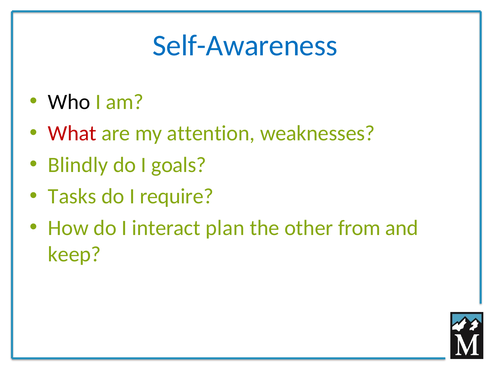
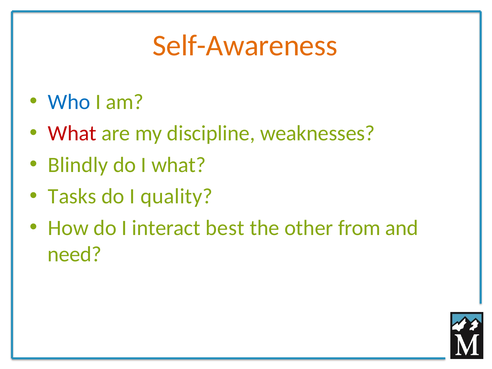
Self-Awareness colour: blue -> orange
Who colour: black -> blue
attention: attention -> discipline
I goals: goals -> what
require: require -> quality
plan: plan -> best
keep: keep -> need
